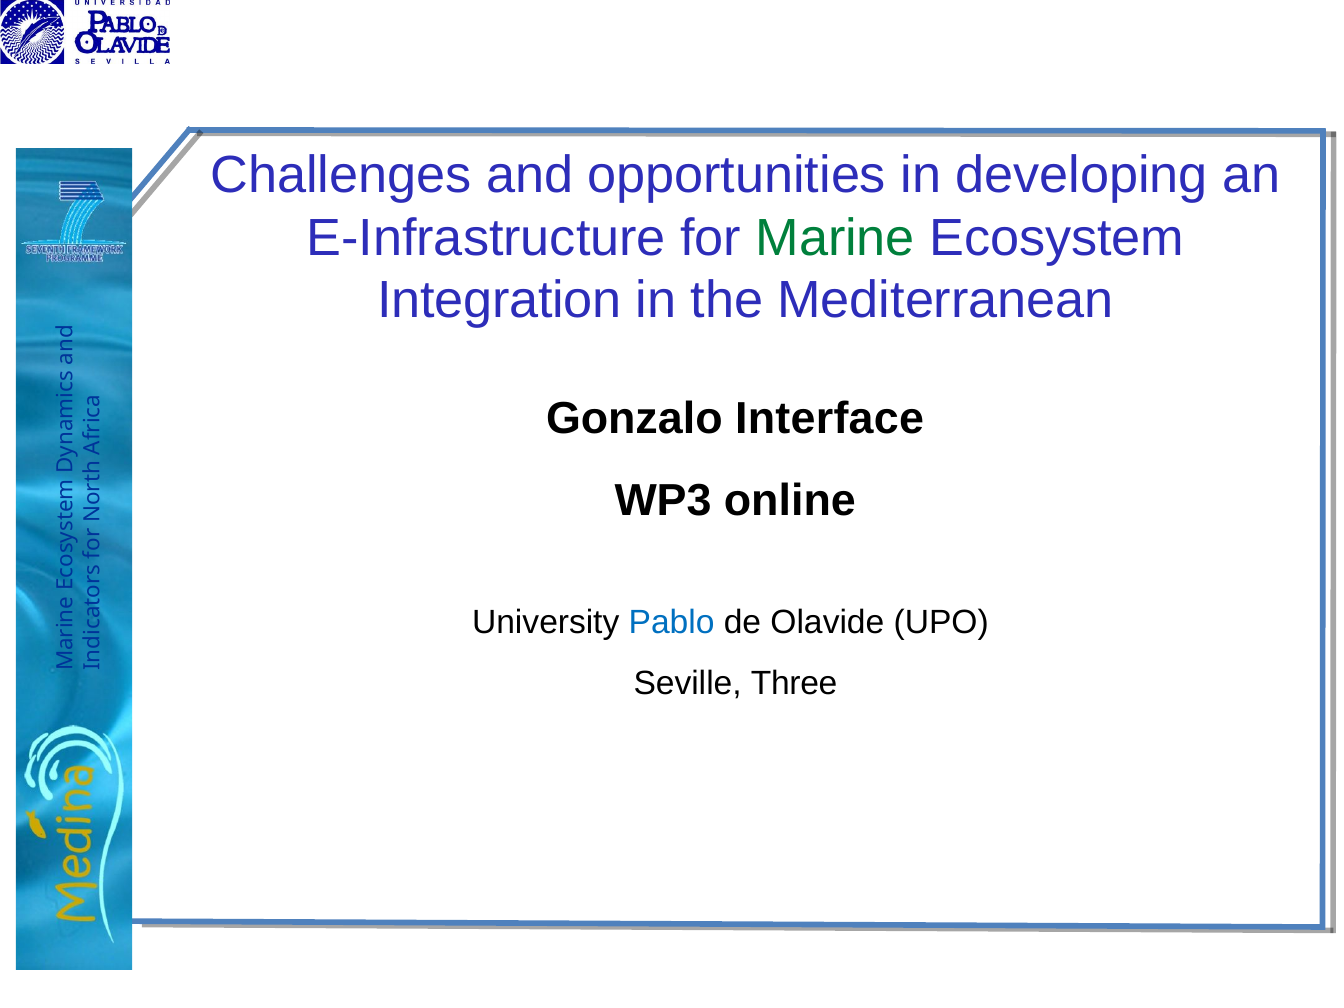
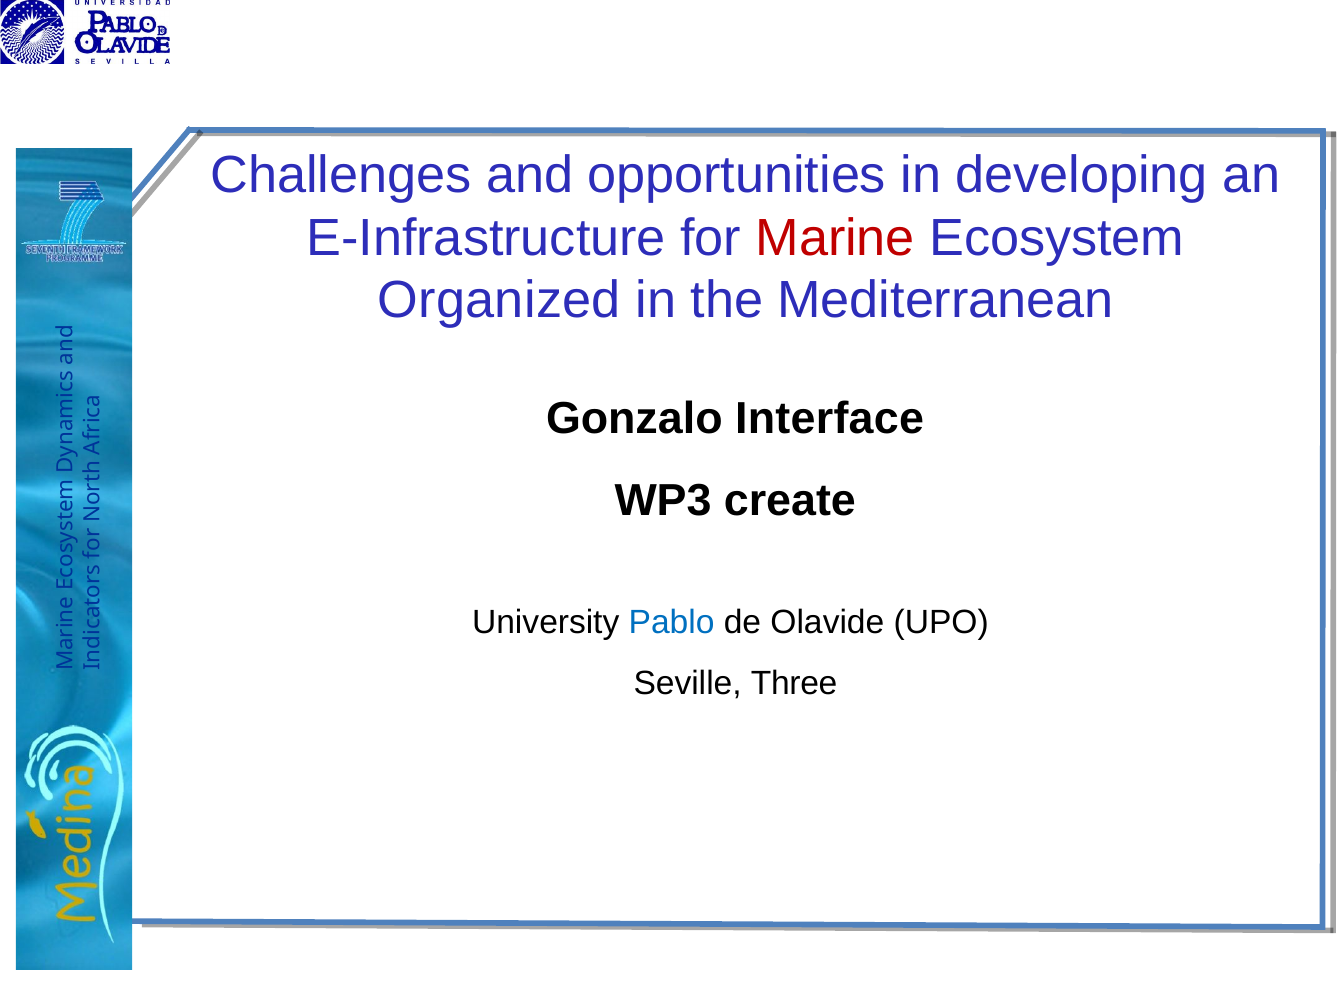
Marine colour: green -> red
Integration: Integration -> Organized
online: online -> create
